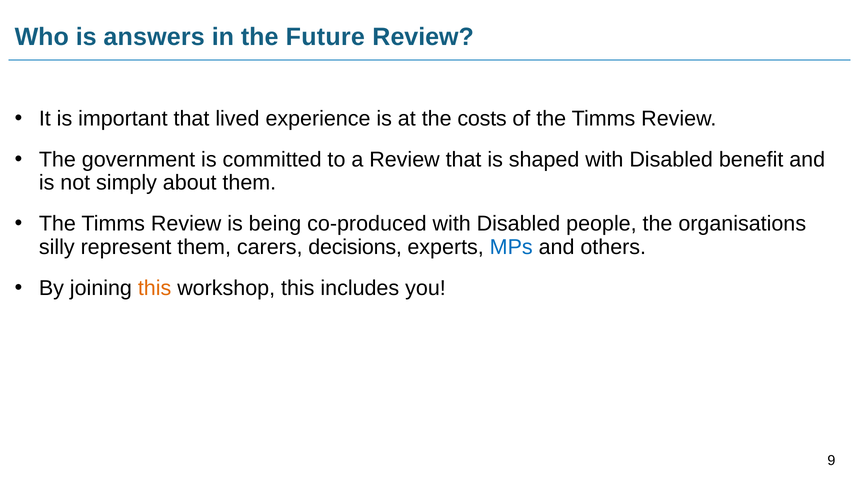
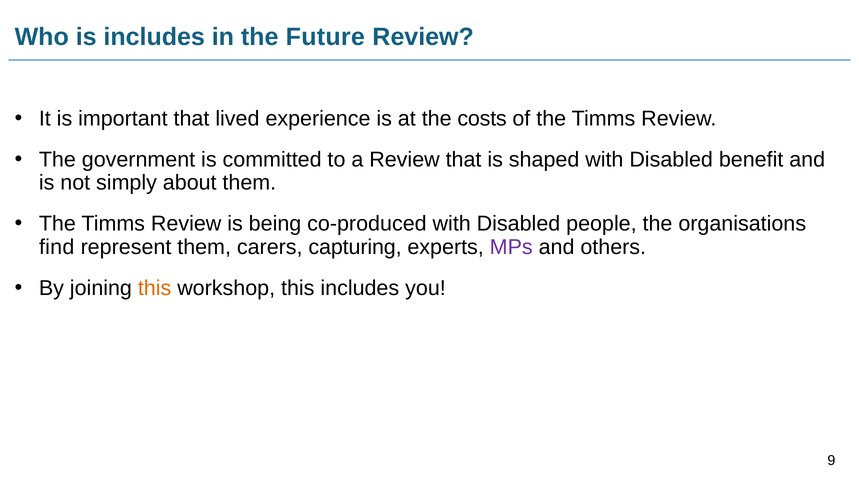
is answers: answers -> includes
silly: silly -> find
decisions: decisions -> capturing
MPs colour: blue -> purple
